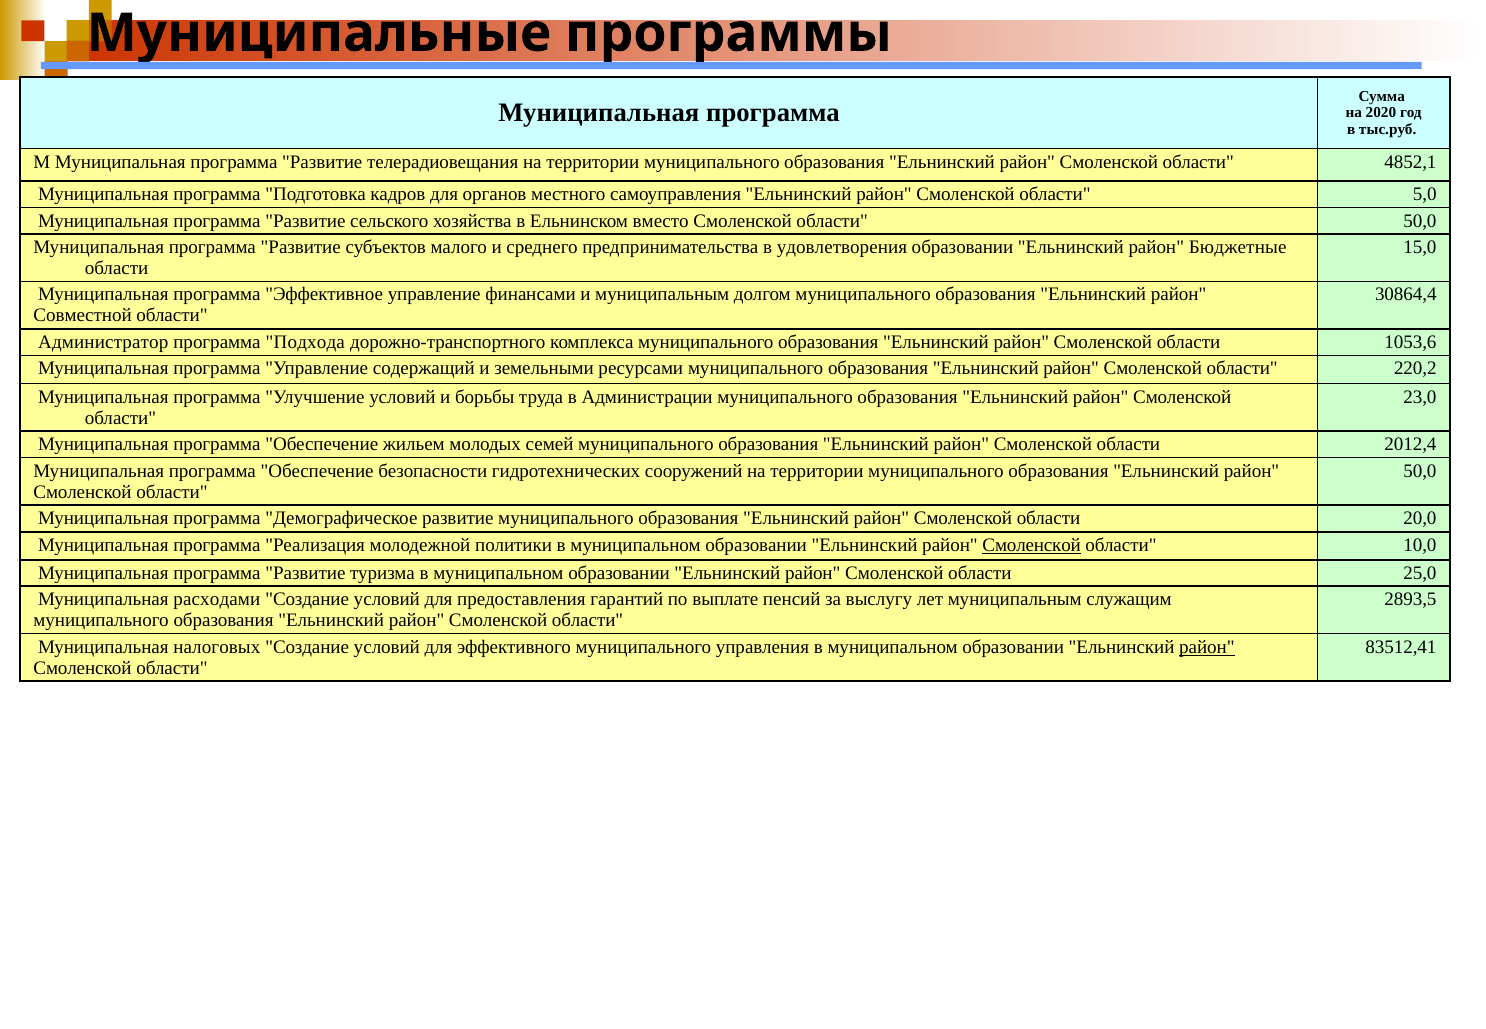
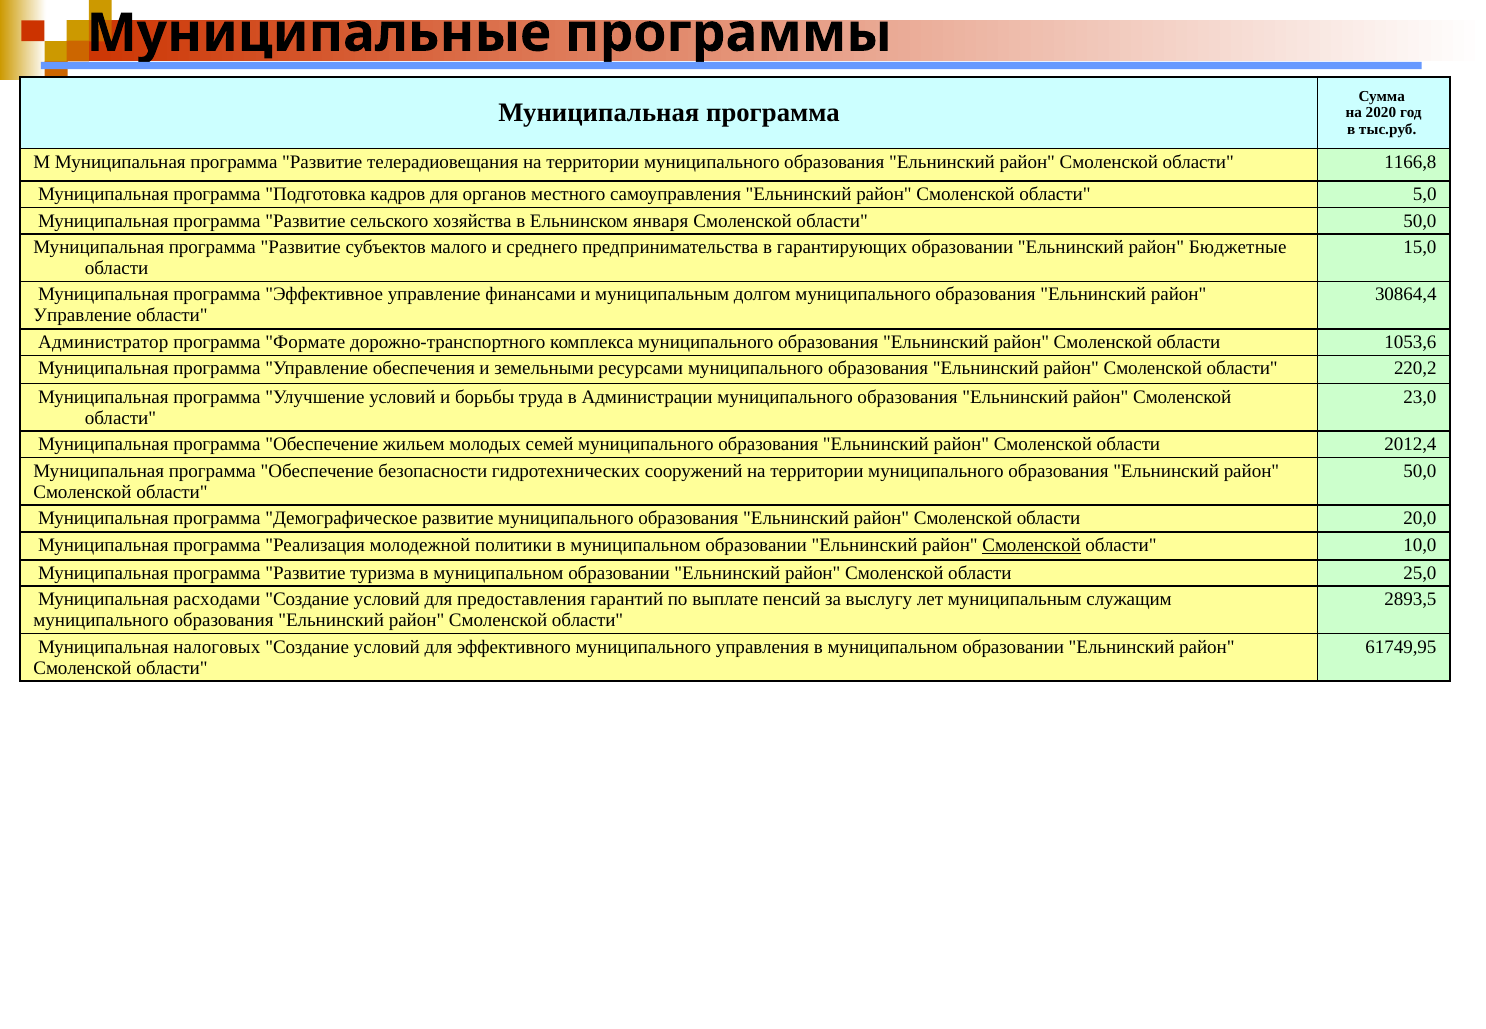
4852,1: 4852,1 -> 1166,8
вместо: вместо -> января
удовлетворения: удовлетворения -> гарантирующих
Совместной at (83, 316): Совместной -> Управление
Подхода: Подхода -> Формате
содержащий: содержащий -> обеспечения
район at (1207, 647) underline: present -> none
83512,41: 83512,41 -> 61749,95
